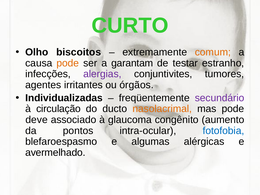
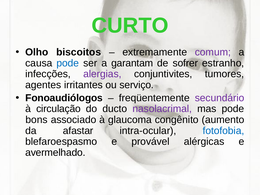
comum colour: orange -> purple
pode at (68, 63) colour: orange -> blue
testar: testar -> sofrer
órgãos: órgãos -> serviço
Individualizadas: Individualizadas -> Fonoaudiólogos
nasolacrimal colour: orange -> purple
deve: deve -> bons
pontos: pontos -> afastar
algumas: algumas -> provável
